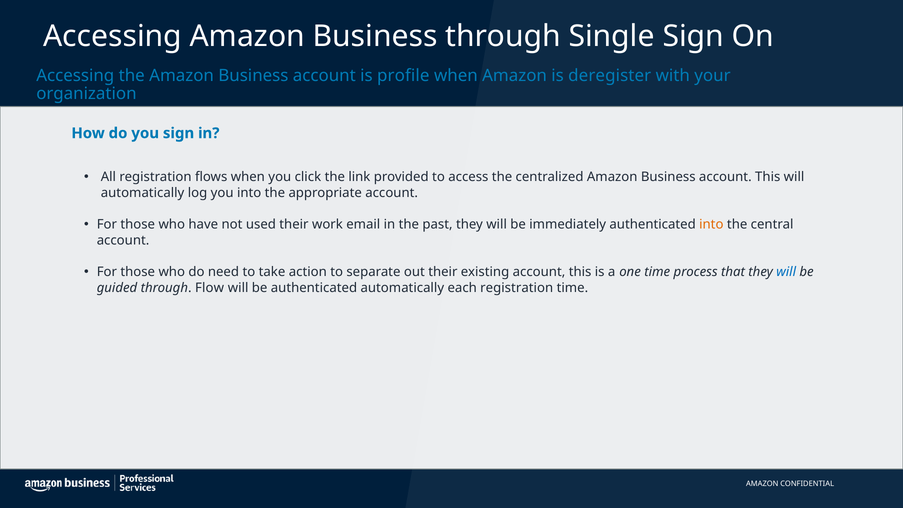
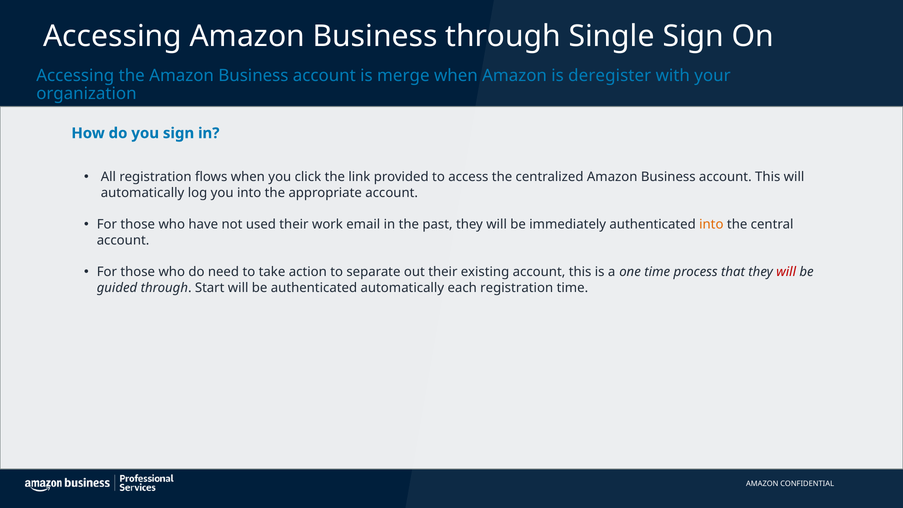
profile: profile -> merge
will at (786, 272) colour: blue -> red
Flow: Flow -> Start
